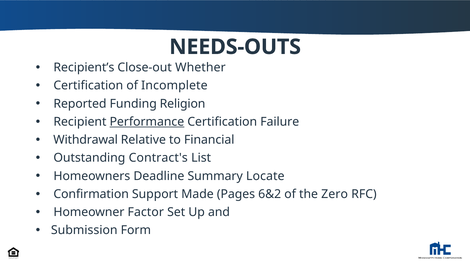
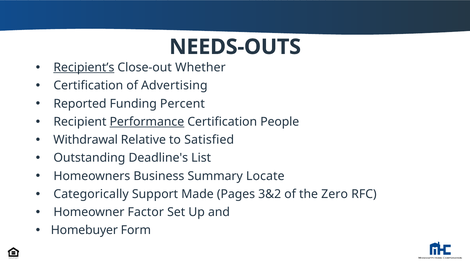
Recipient’s underline: none -> present
Incomplete: Incomplete -> Advertising
Religion: Religion -> Percent
Failure: Failure -> People
Financial: Financial -> Satisfied
Contract's: Contract's -> Deadline's
Deadline: Deadline -> Business
Confirmation: Confirmation -> Categorically
6&2: 6&2 -> 3&2
Submission: Submission -> Homebuyer
